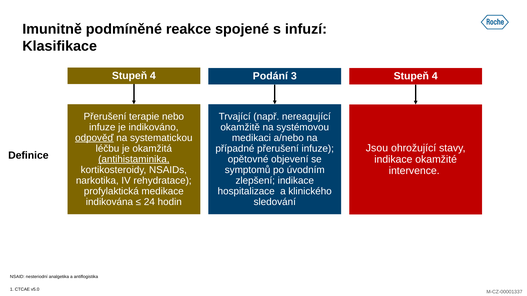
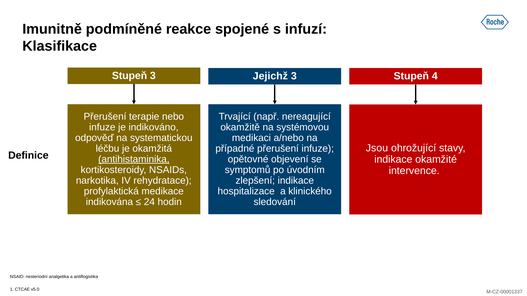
4 at (153, 76): 4 -> 3
Podání: Podání -> Jejichž
odpověď underline: present -> none
